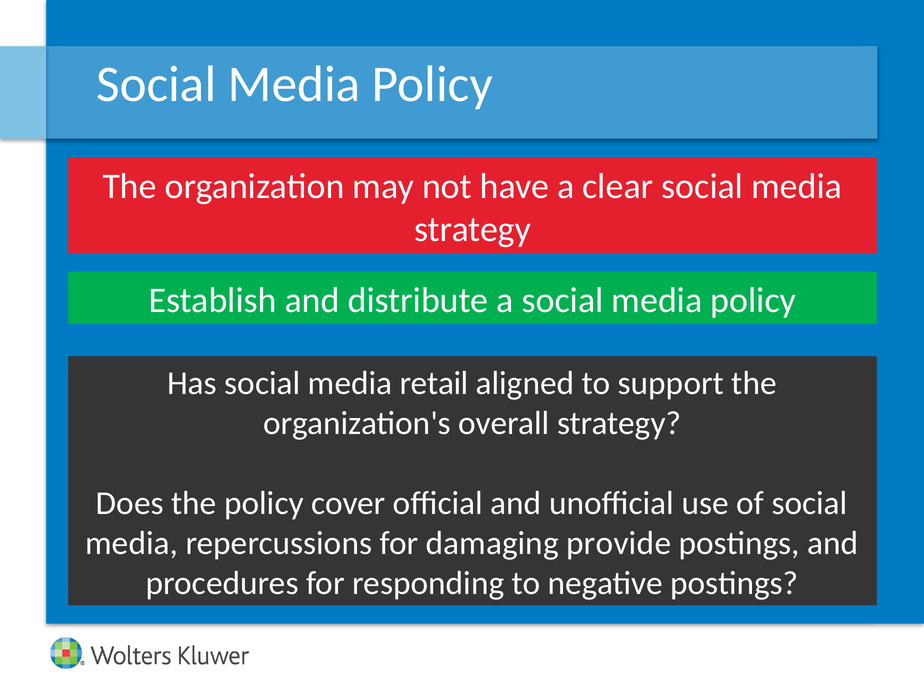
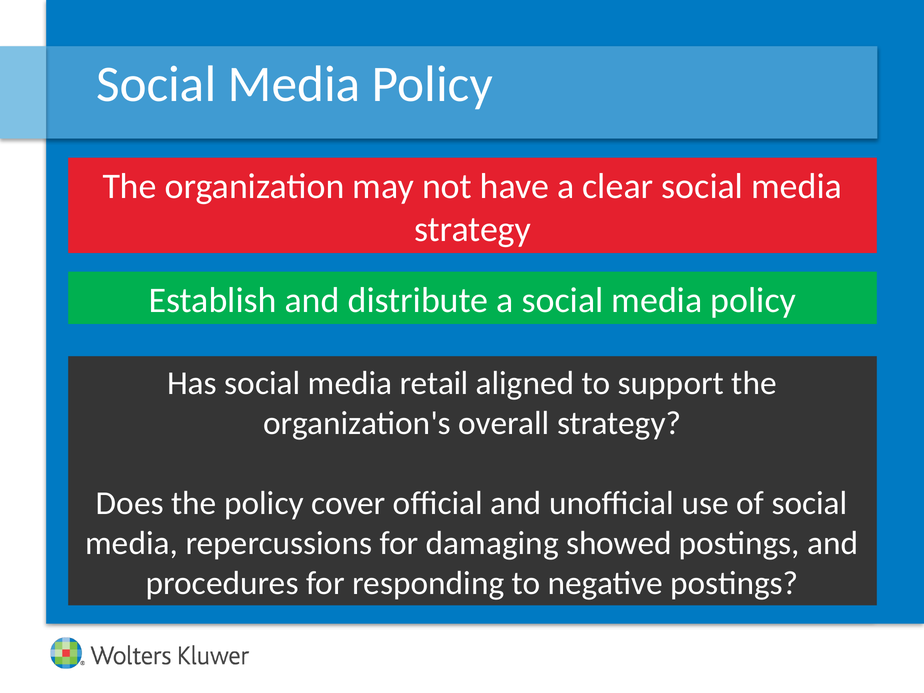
provide: provide -> showed
